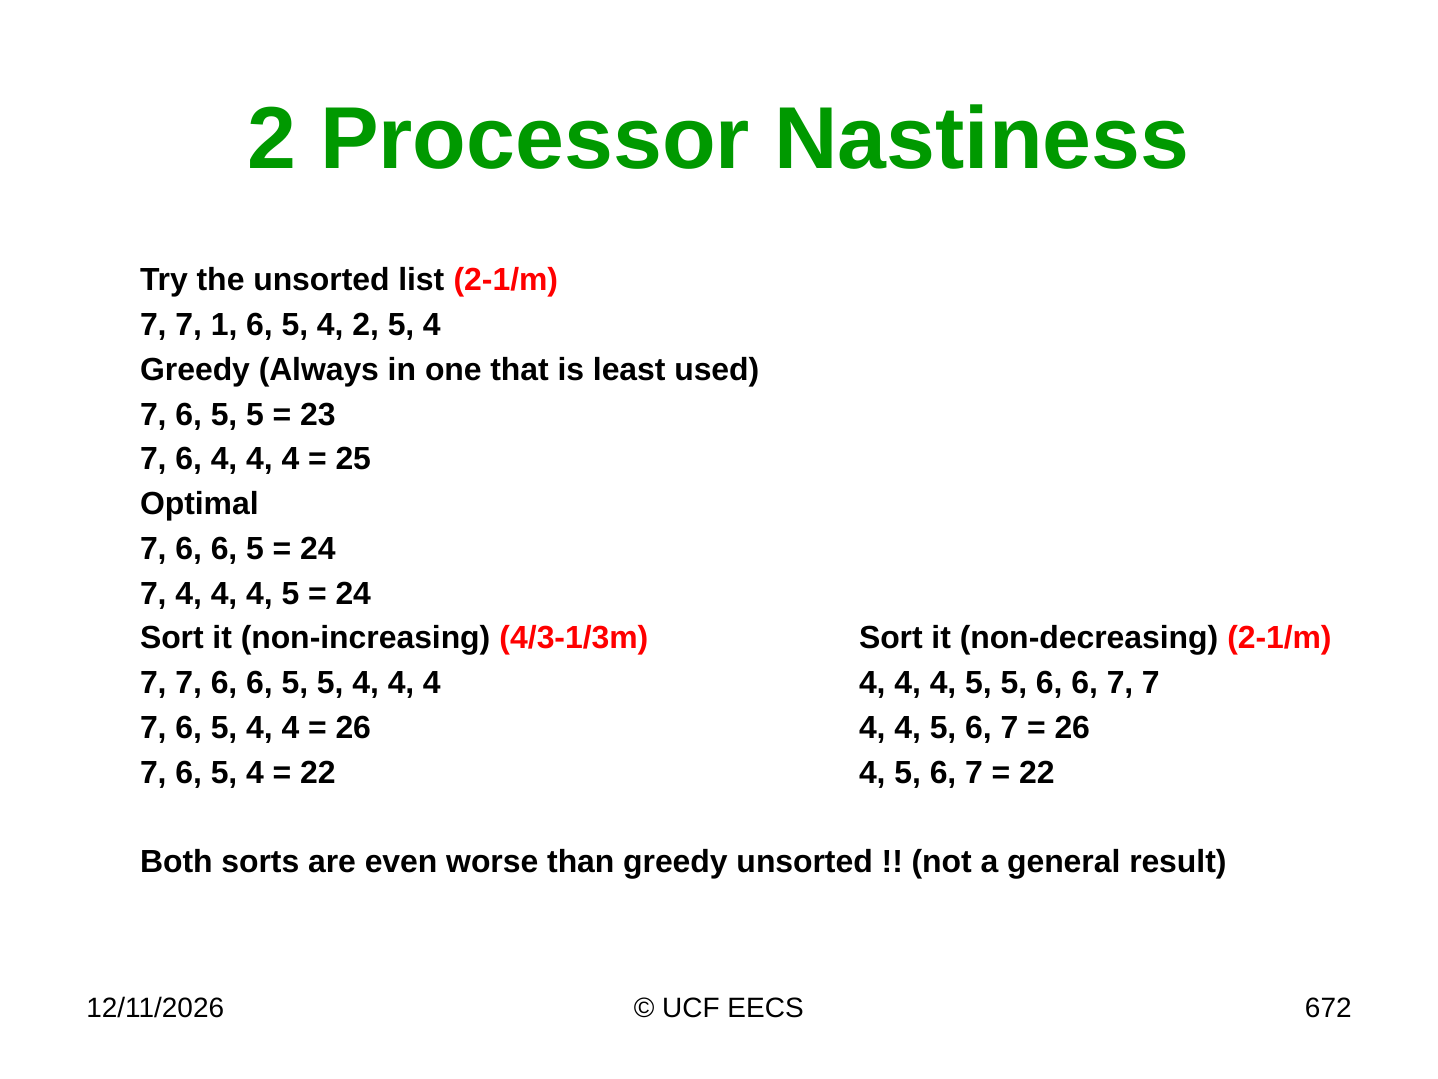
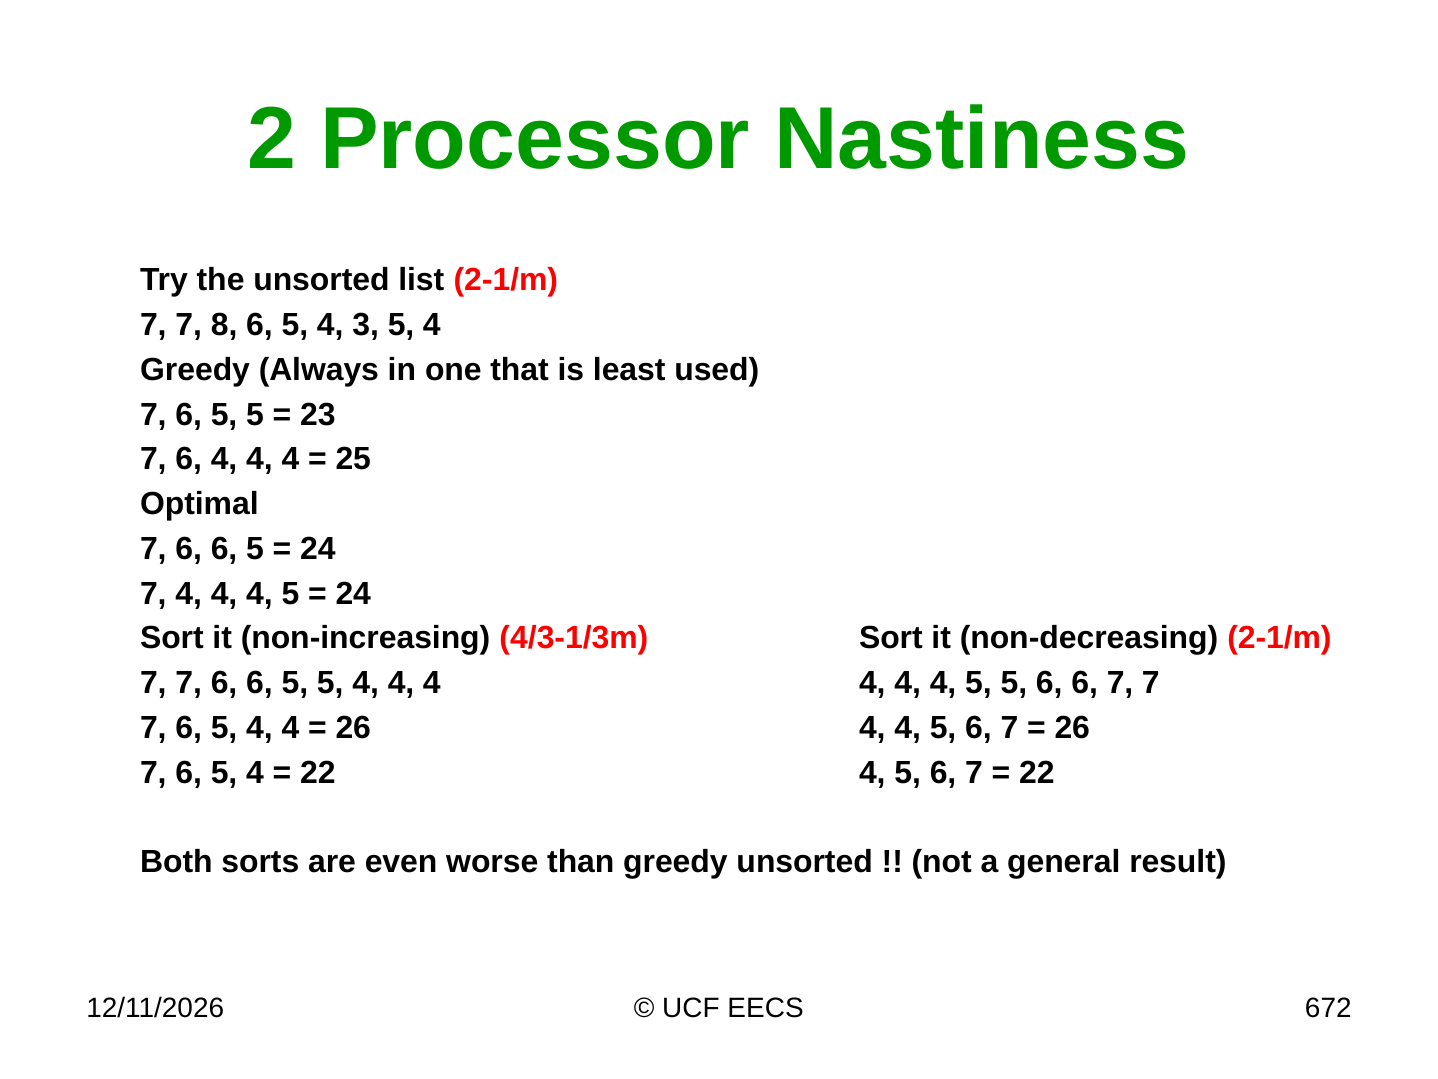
1: 1 -> 8
4 2: 2 -> 3
